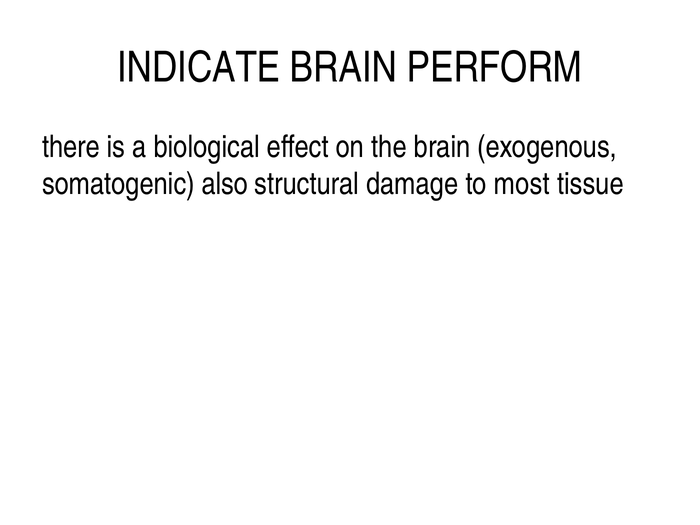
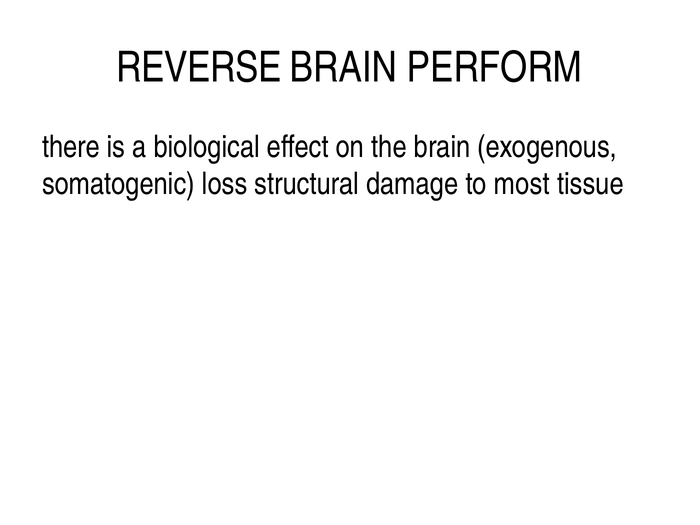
INDICATE: INDICATE -> REVERSE
also: also -> loss
